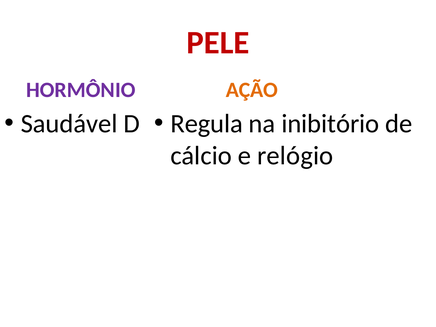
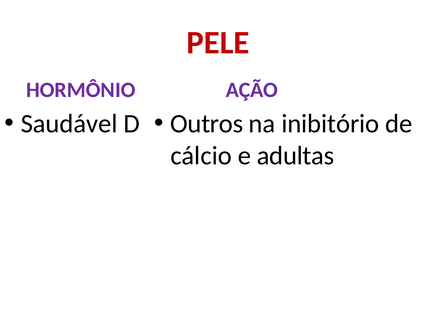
AÇÃO colour: orange -> purple
Regula: Regula -> Outros
relógio: relógio -> adultas
